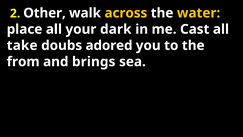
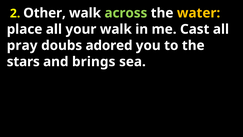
across colour: yellow -> light green
your dark: dark -> walk
take: take -> pray
from: from -> stars
